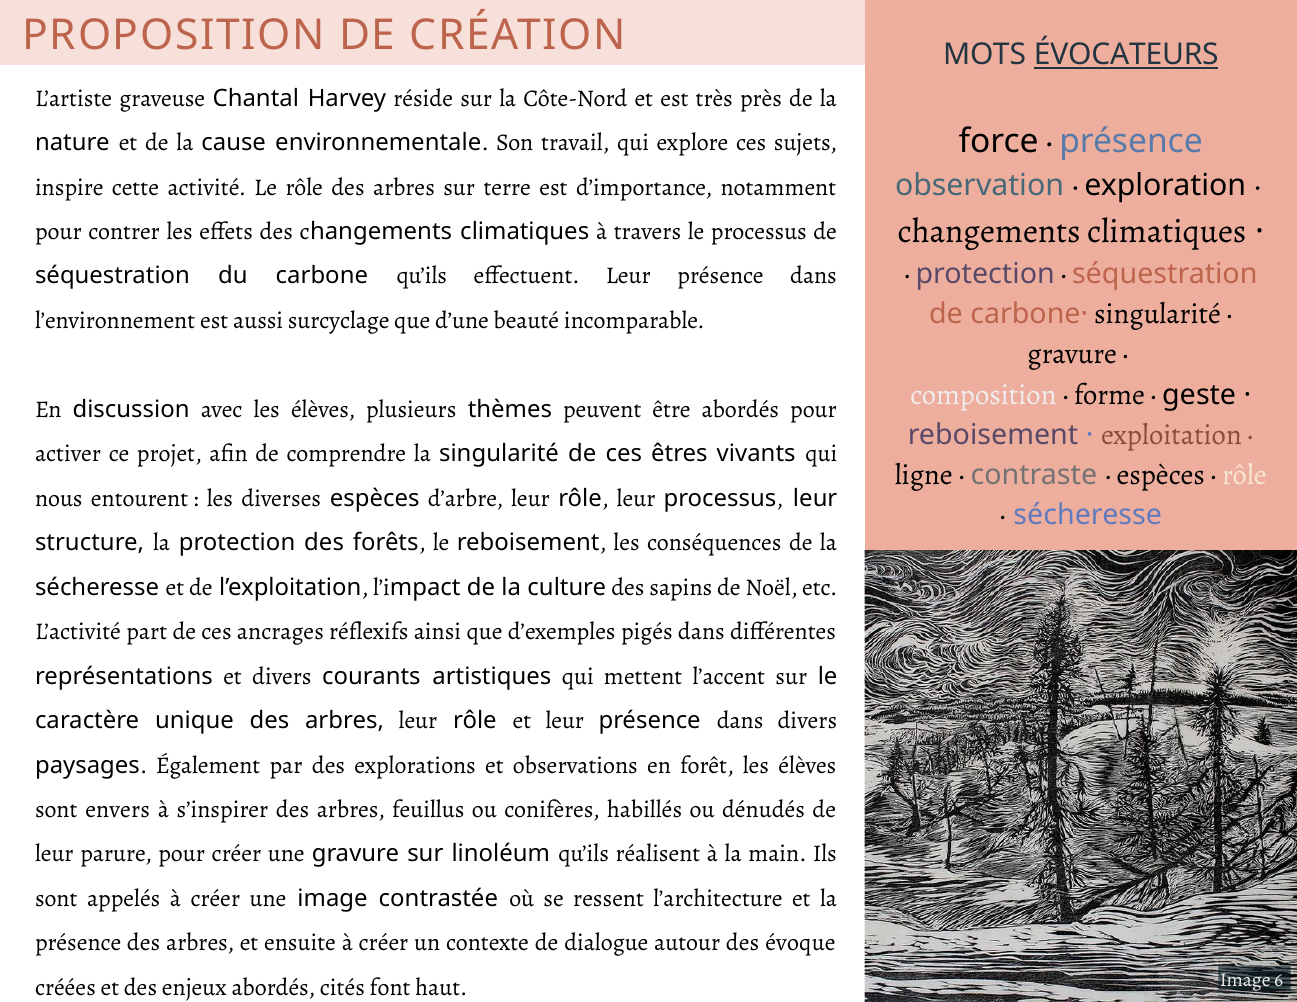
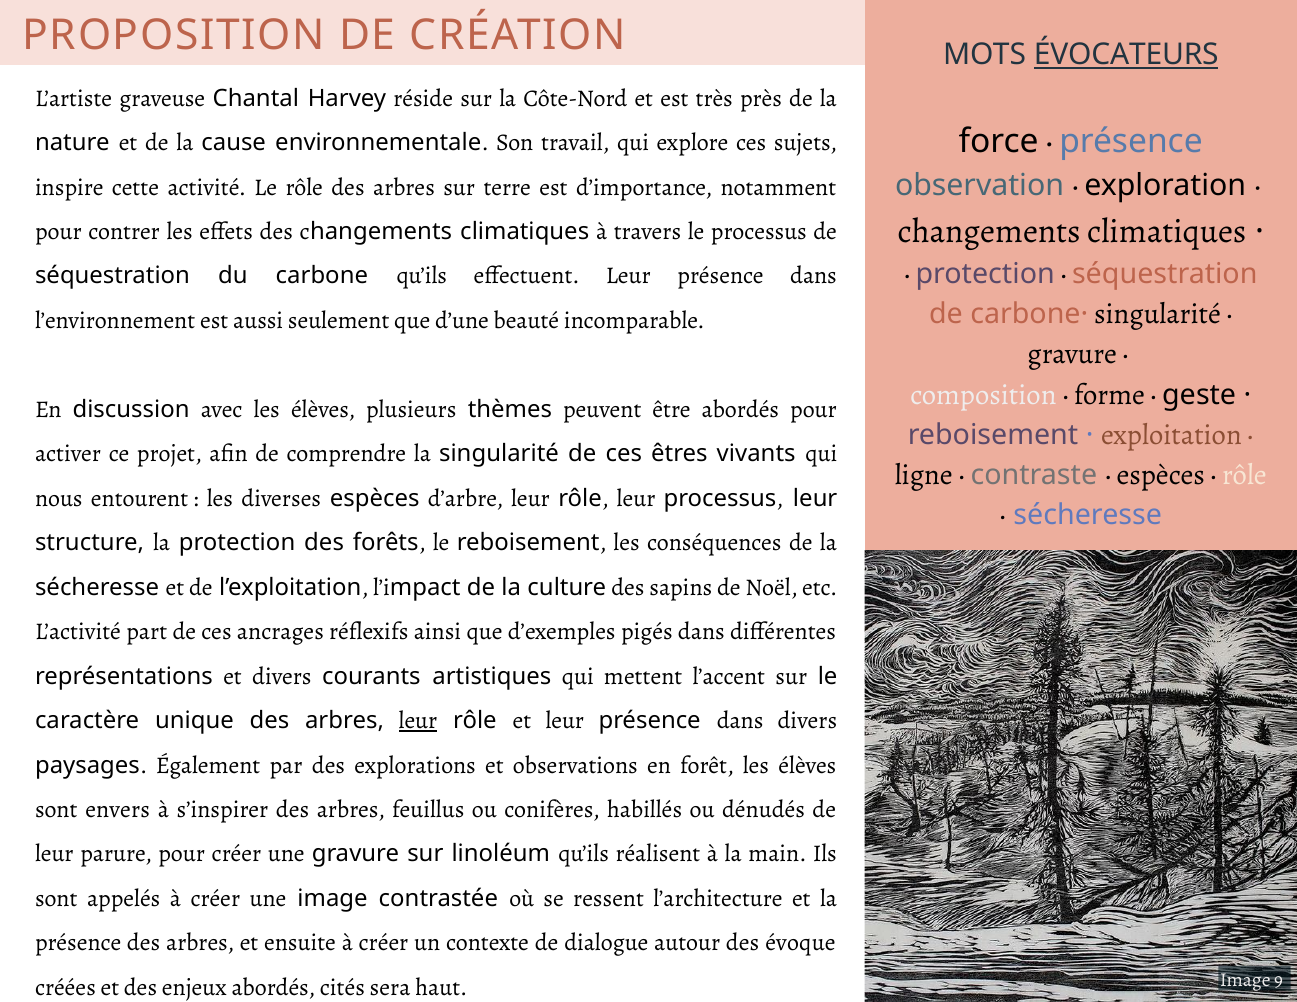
surcyclage: surcyclage -> seulement
leur at (418, 721) underline: none -> present
font: font -> sera
6: 6 -> 9
